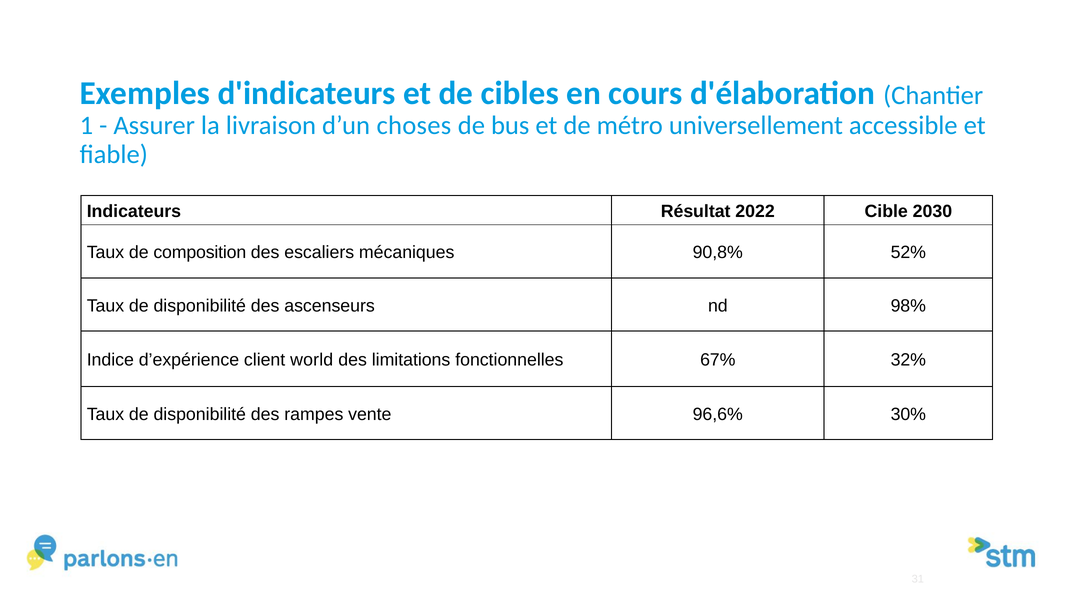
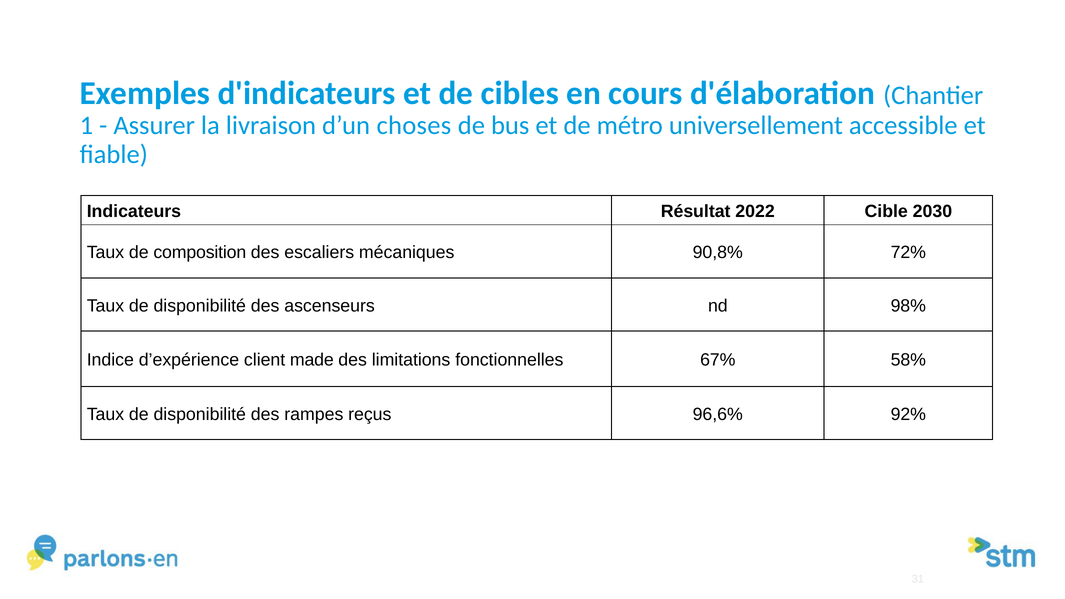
52%: 52% -> 72%
world: world -> made
32%: 32% -> 58%
vente: vente -> reçus
30%: 30% -> 92%
